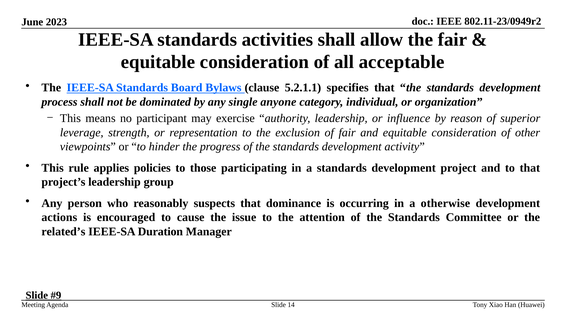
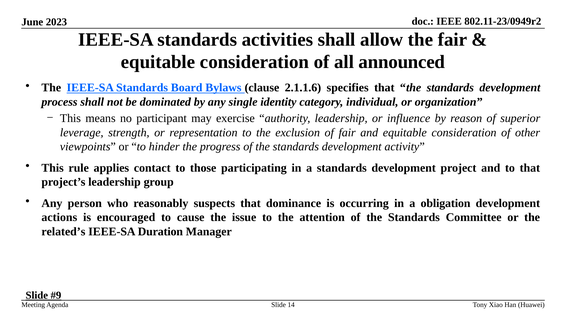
acceptable: acceptable -> announced
5.2.1.1: 5.2.1.1 -> 2.1.1.6
anyone: anyone -> identity
policies: policies -> contact
otherwise: otherwise -> obligation
